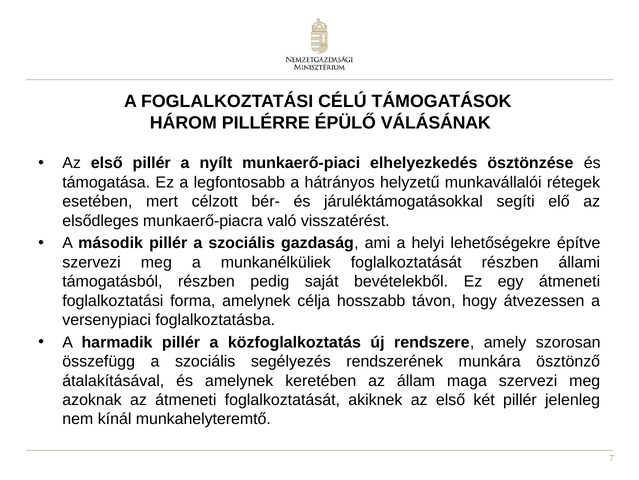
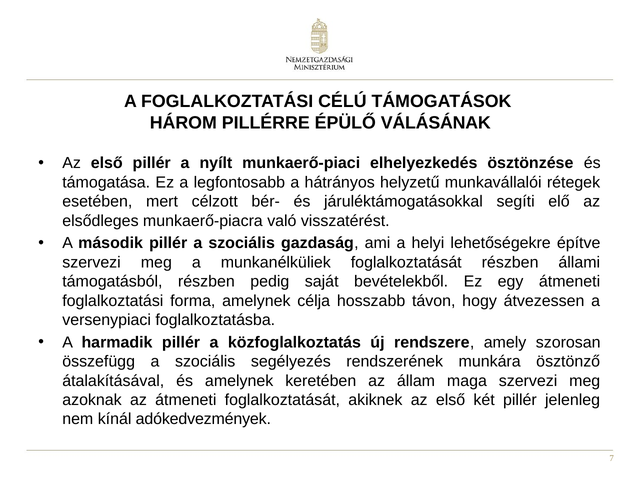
munkahelyteremtő: munkahelyteremtő -> adókedvezmények
